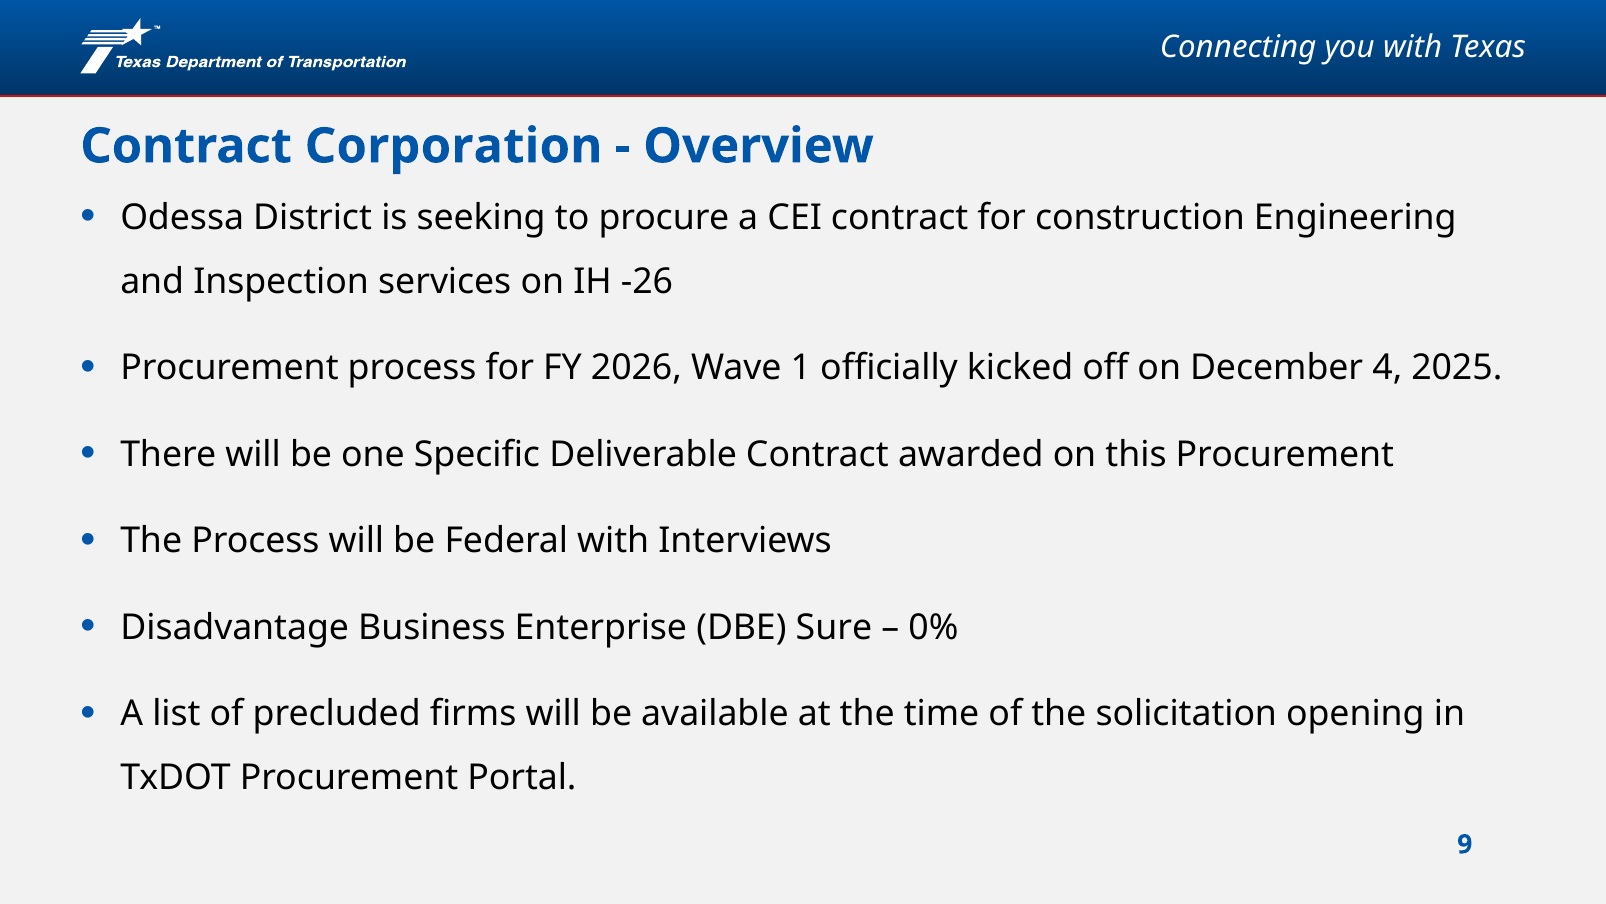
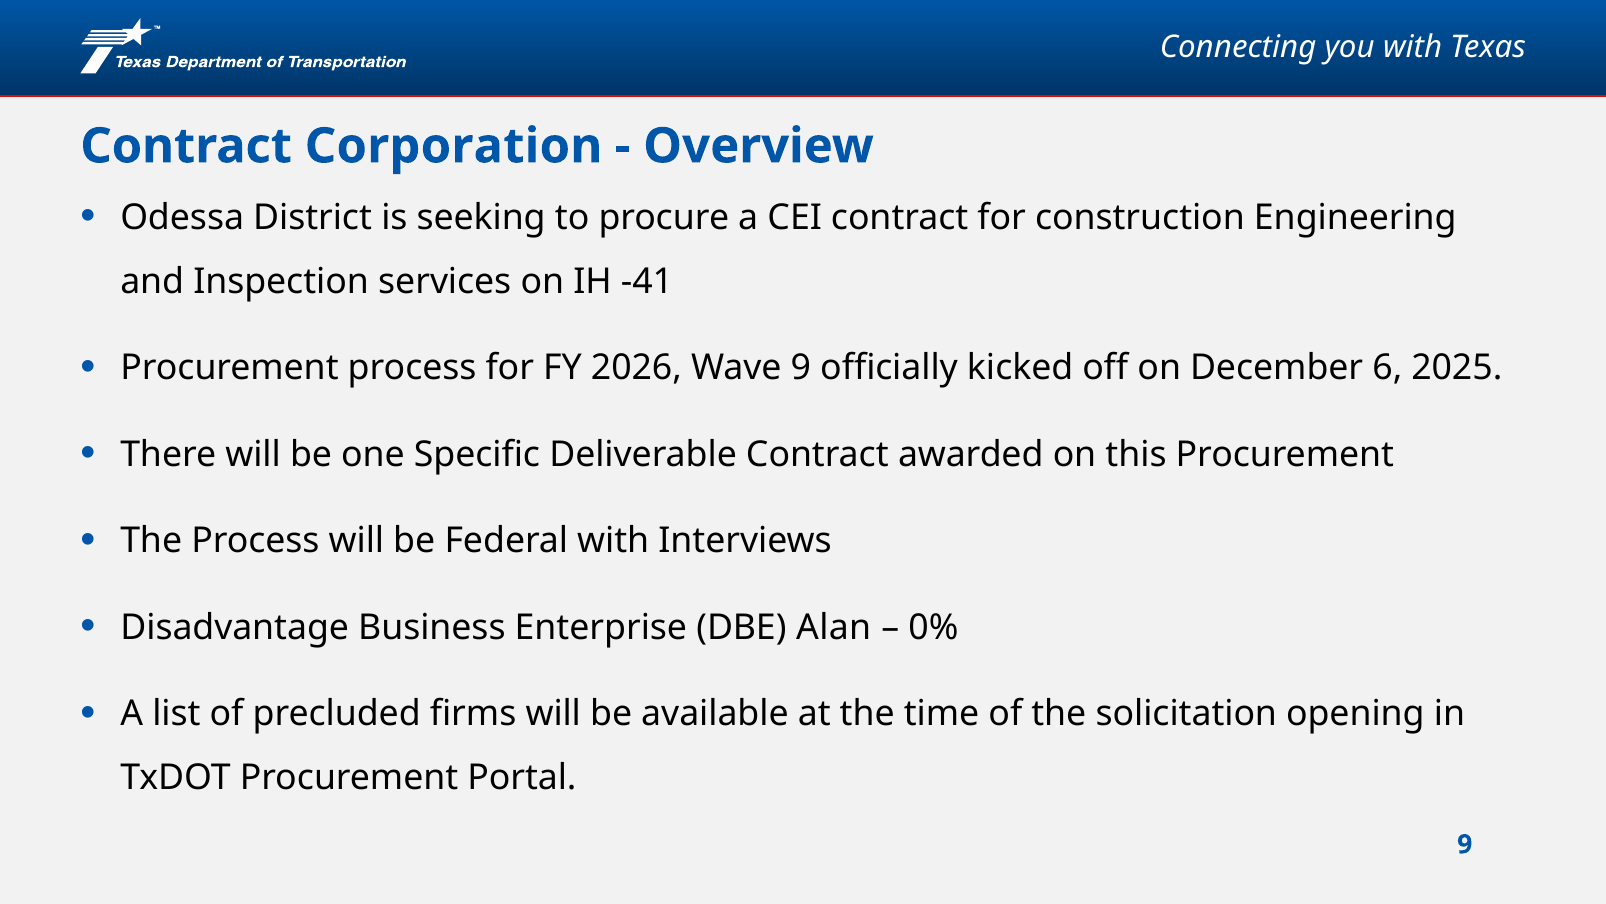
-26: -26 -> -41
Wave 1: 1 -> 9
4: 4 -> 6
Sure: Sure -> Alan
